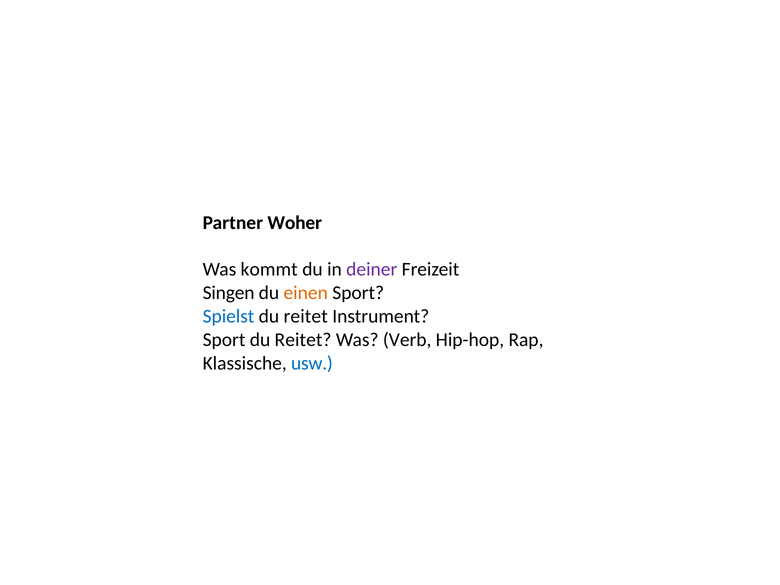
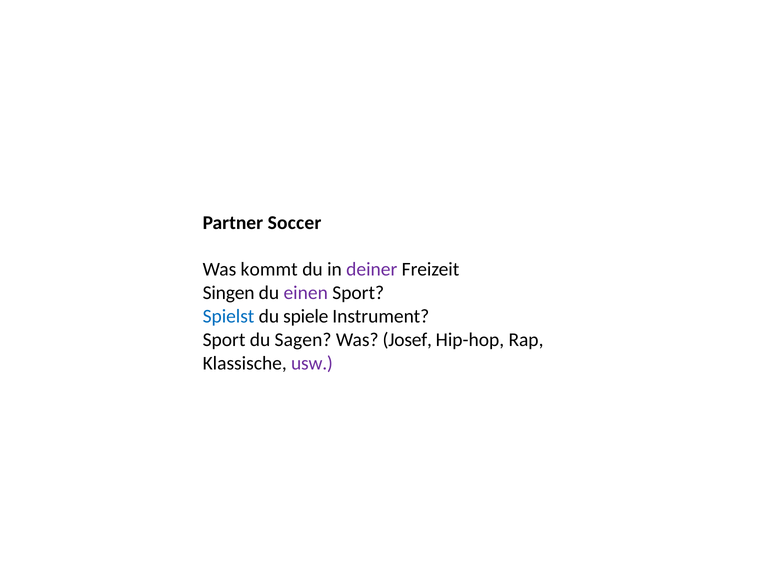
Woher: Woher -> Soccer
einen colour: orange -> purple
reitet at (306, 316): reitet -> spiele
Reitet at (303, 340): Reitet -> Sagen
Verb: Verb -> Josef
usw colour: blue -> purple
